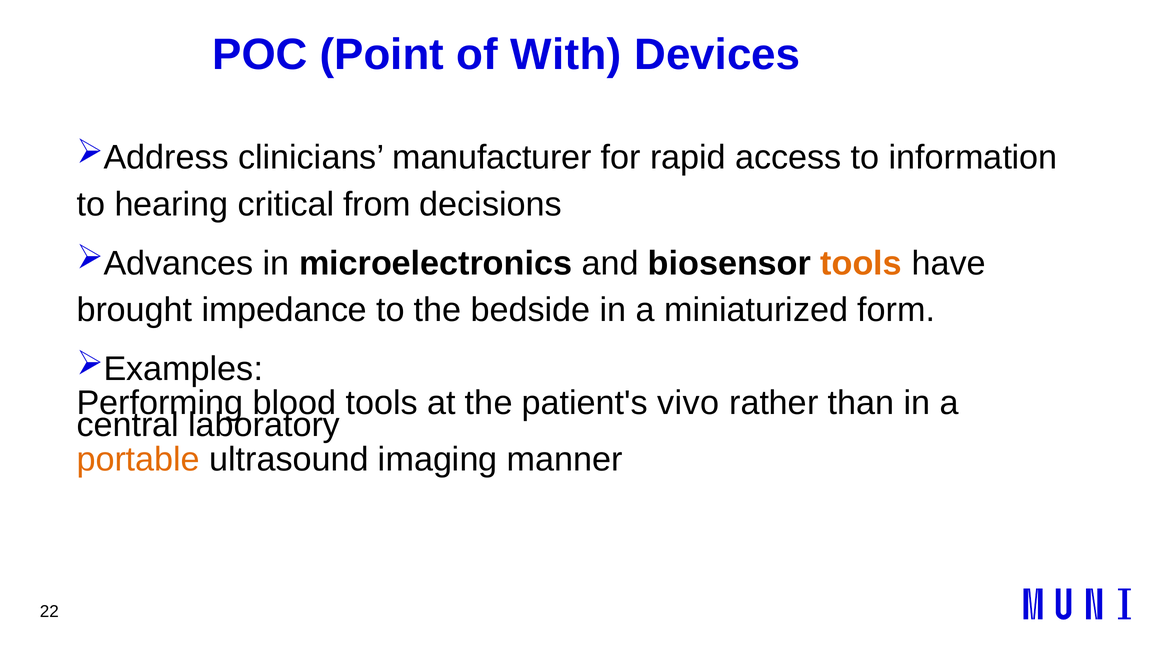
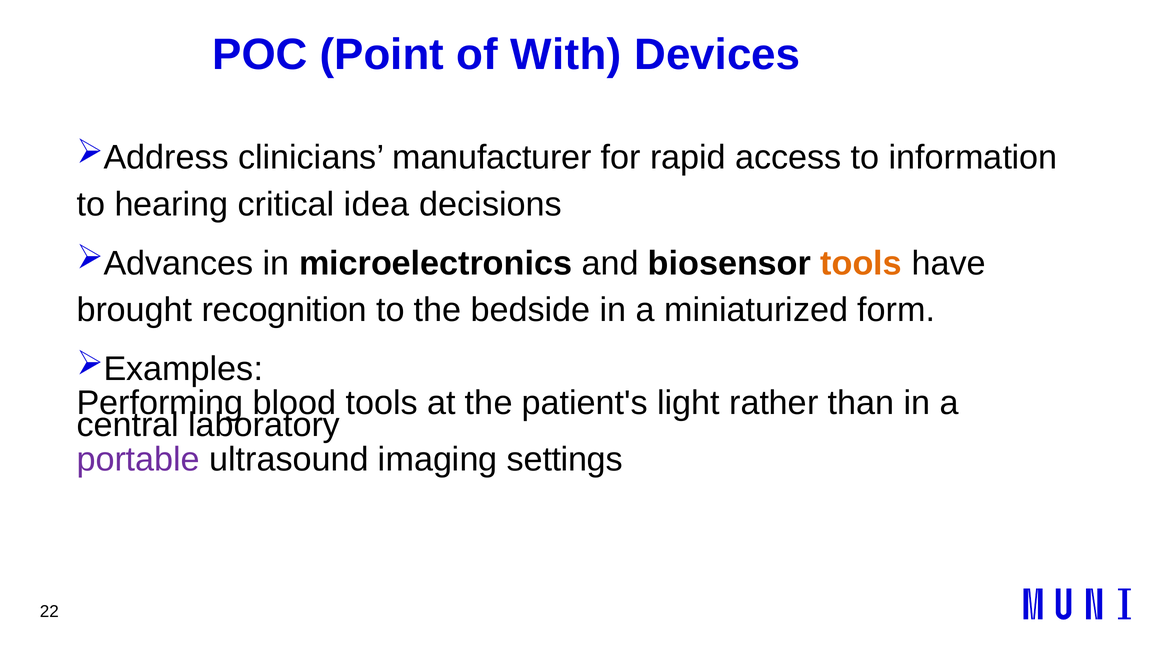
from: from -> idea
impedance: impedance -> recognition
vivo: vivo -> light
portable colour: orange -> purple
manner: manner -> settings
